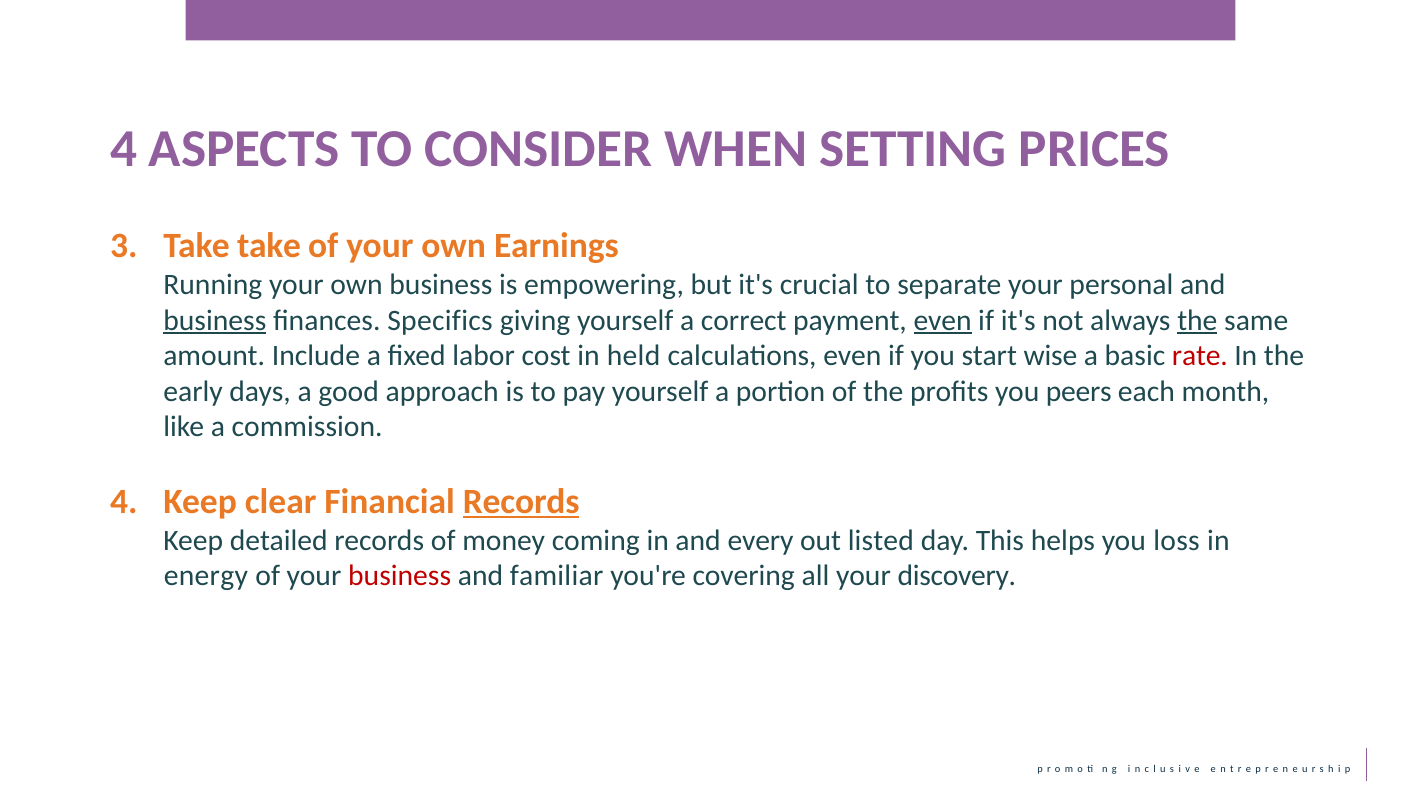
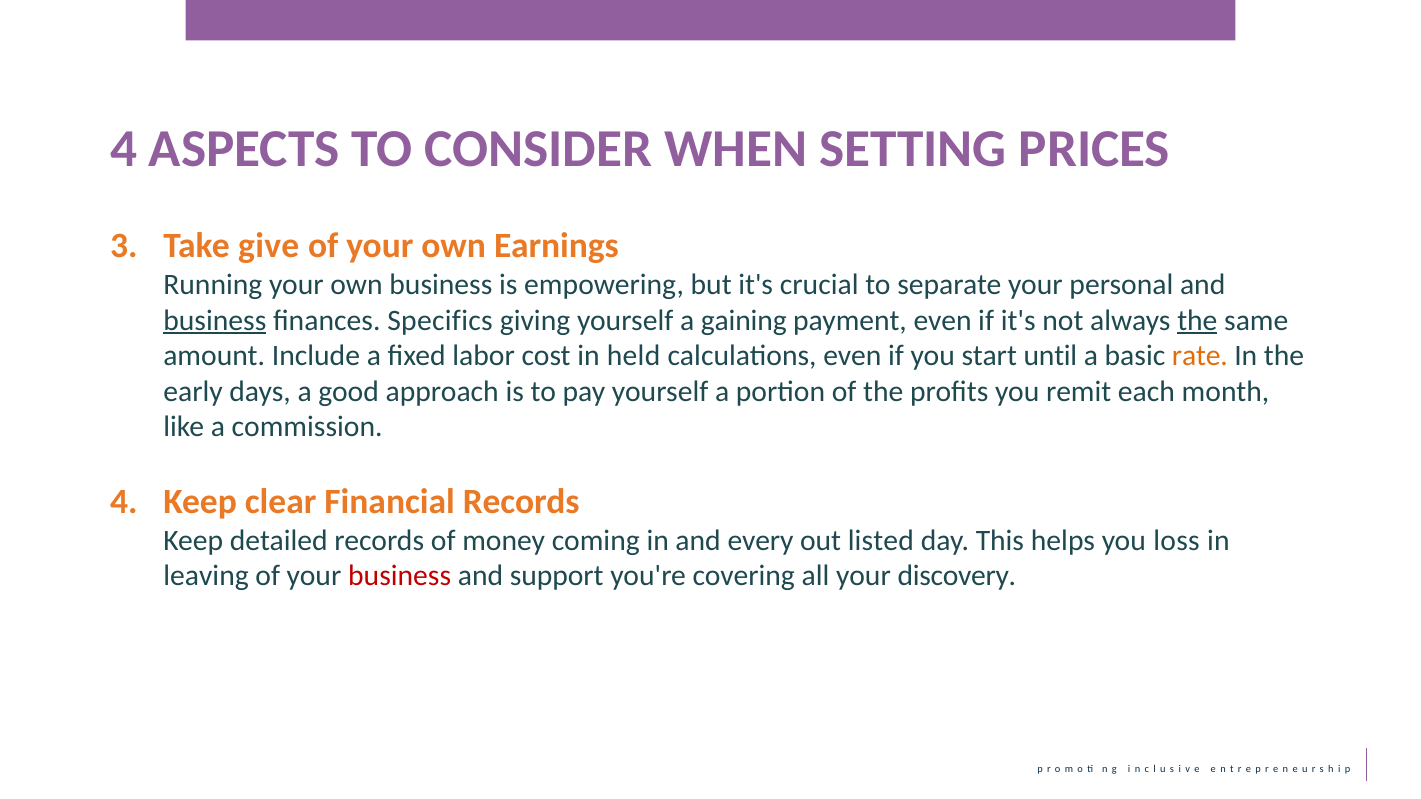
Take take: take -> give
correct: correct -> gaining
even at (943, 321) underline: present -> none
wise: wise -> until
rate colour: red -> orange
peers: peers -> remit
Records at (521, 502) underline: present -> none
energy: energy -> leaving
familiar: familiar -> support
